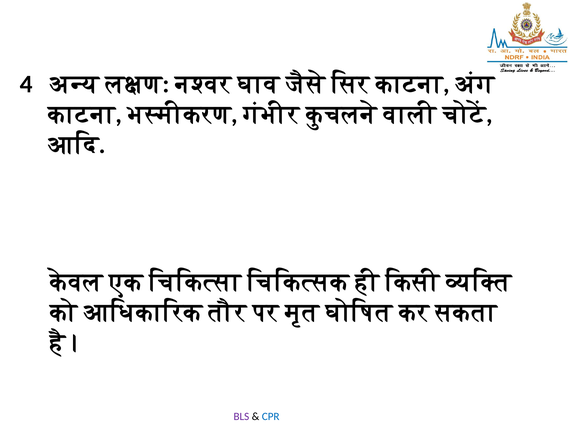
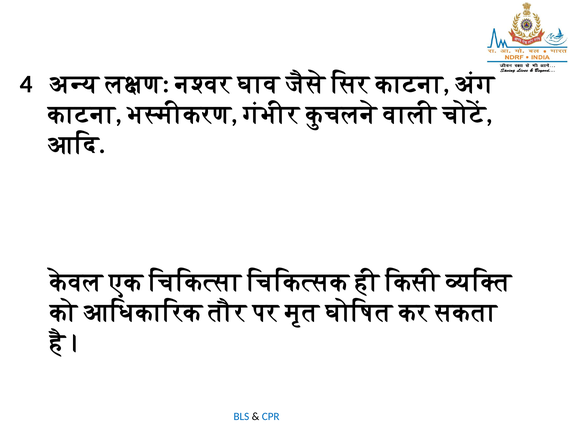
BLS colour: purple -> blue
